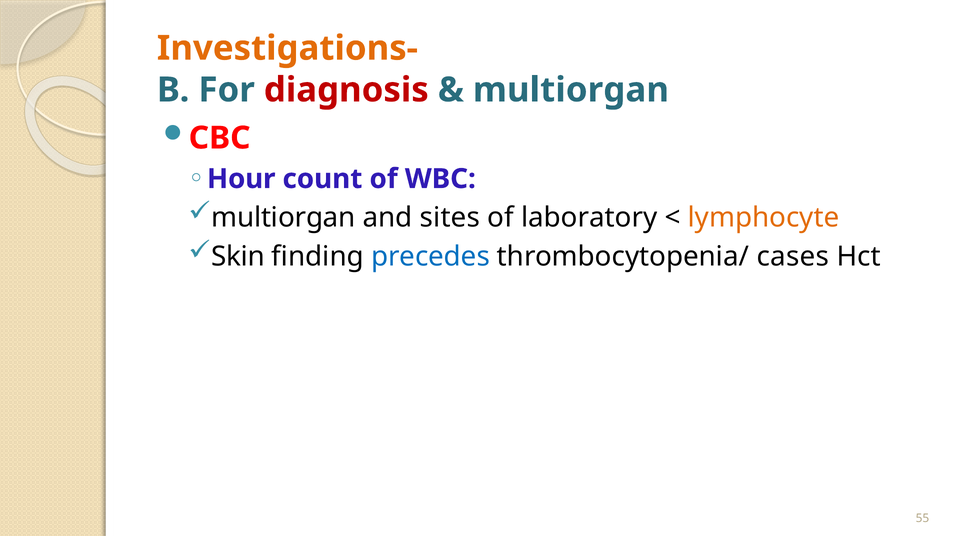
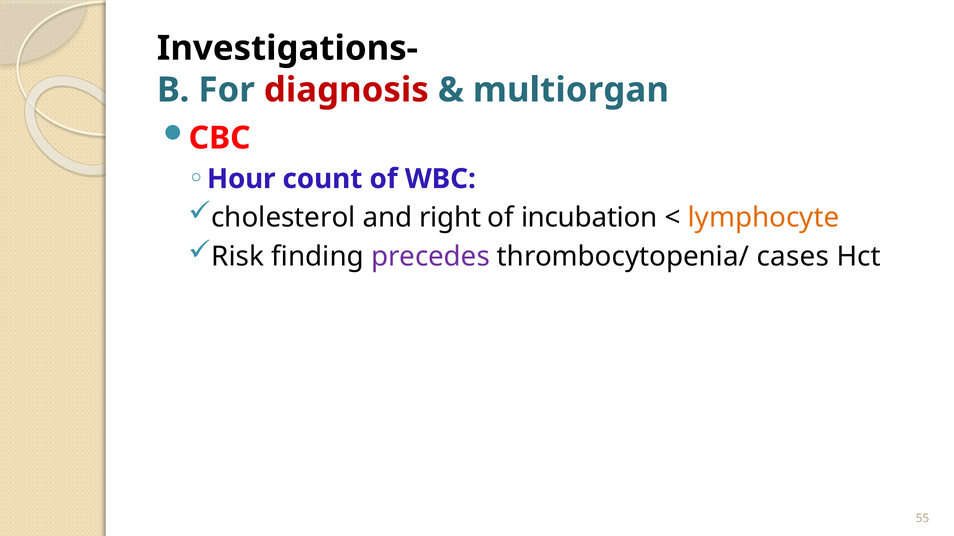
Investigations- colour: orange -> black
multiorgan at (283, 218): multiorgan -> cholesterol
sites: sites -> right
laboratory: laboratory -> incubation
Skin: Skin -> Risk
precedes colour: blue -> purple
